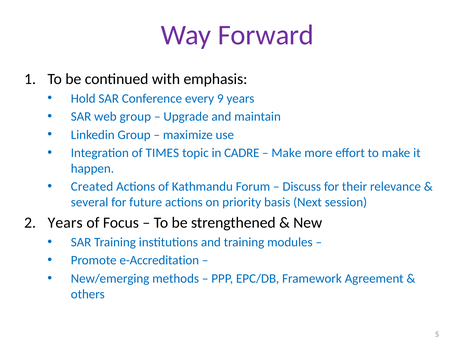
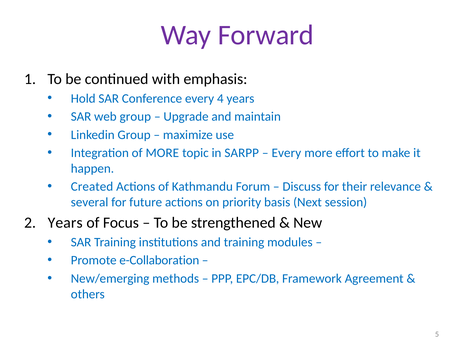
9: 9 -> 4
of TIMES: TIMES -> MORE
CADRE: CADRE -> SARPP
Make at (286, 153): Make -> Every
e-Accreditation: e-Accreditation -> e-Collaboration
